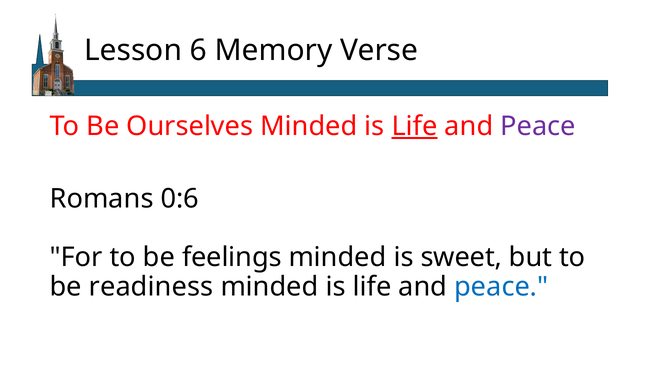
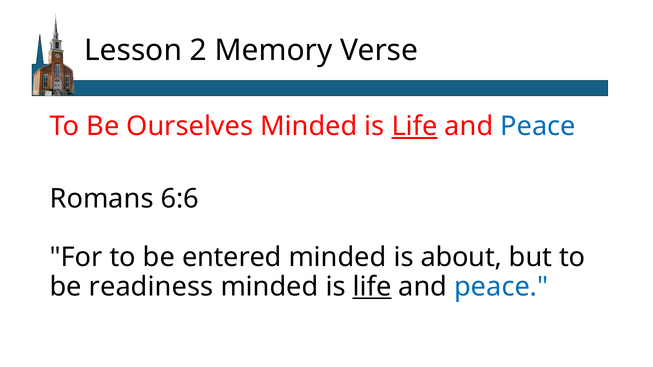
6: 6 -> 2
Peace at (538, 126) colour: purple -> blue
0:6: 0:6 -> 6:6
feelings: feelings -> entered
sweet: sweet -> about
life at (372, 287) underline: none -> present
